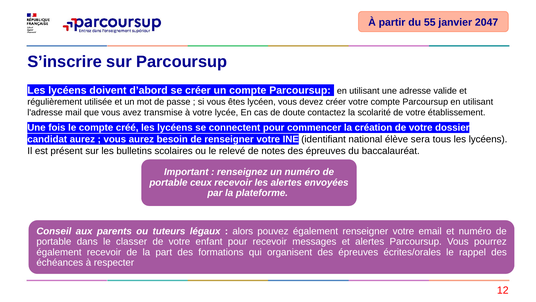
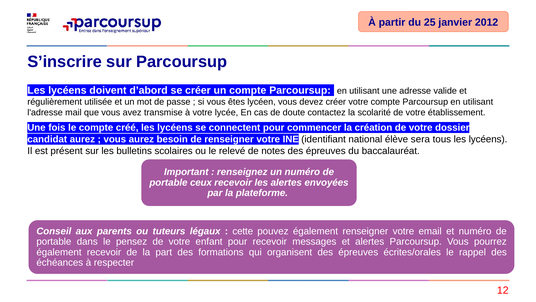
55: 55 -> 25
2047: 2047 -> 2012
alors: alors -> cette
classer: classer -> pensez
